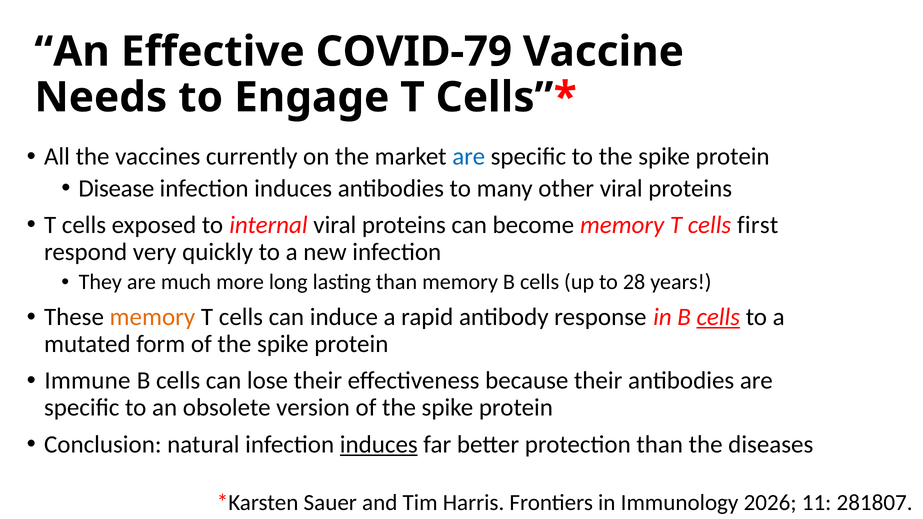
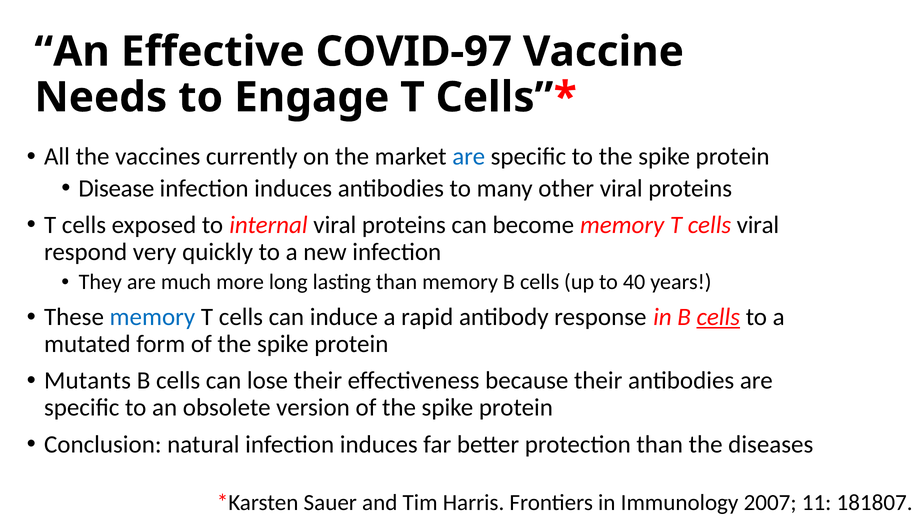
COVID-79: COVID-79 -> COVID-97
cells first: first -> viral
28: 28 -> 40
memory at (152, 317) colour: orange -> blue
Immune: Immune -> Mutants
induces at (379, 444) underline: present -> none
2026: 2026 -> 2007
281807: 281807 -> 181807
